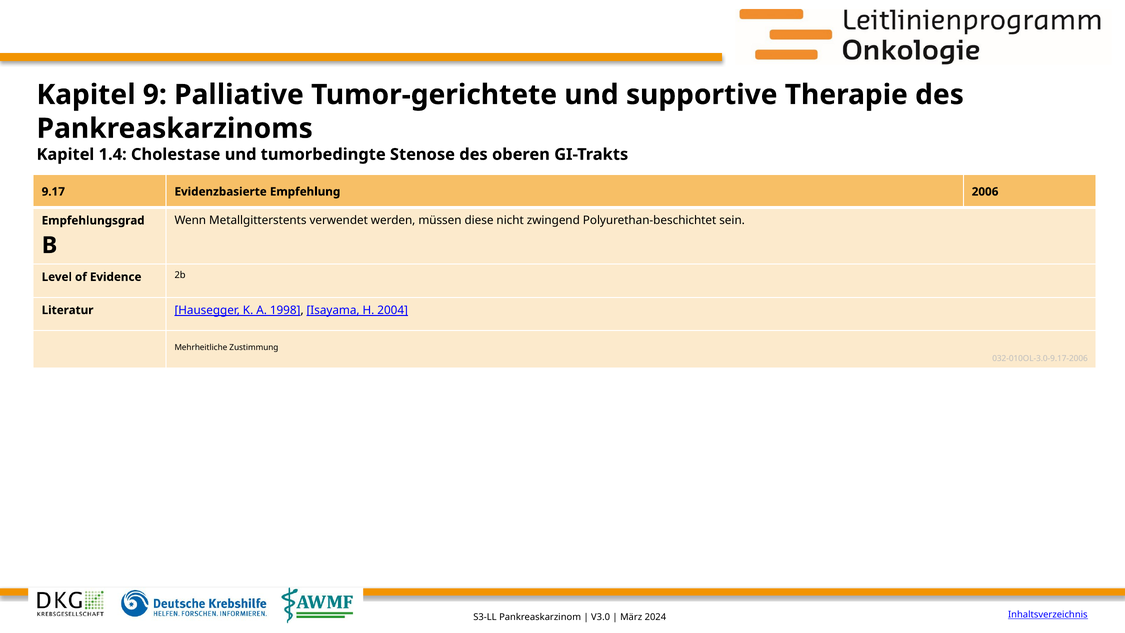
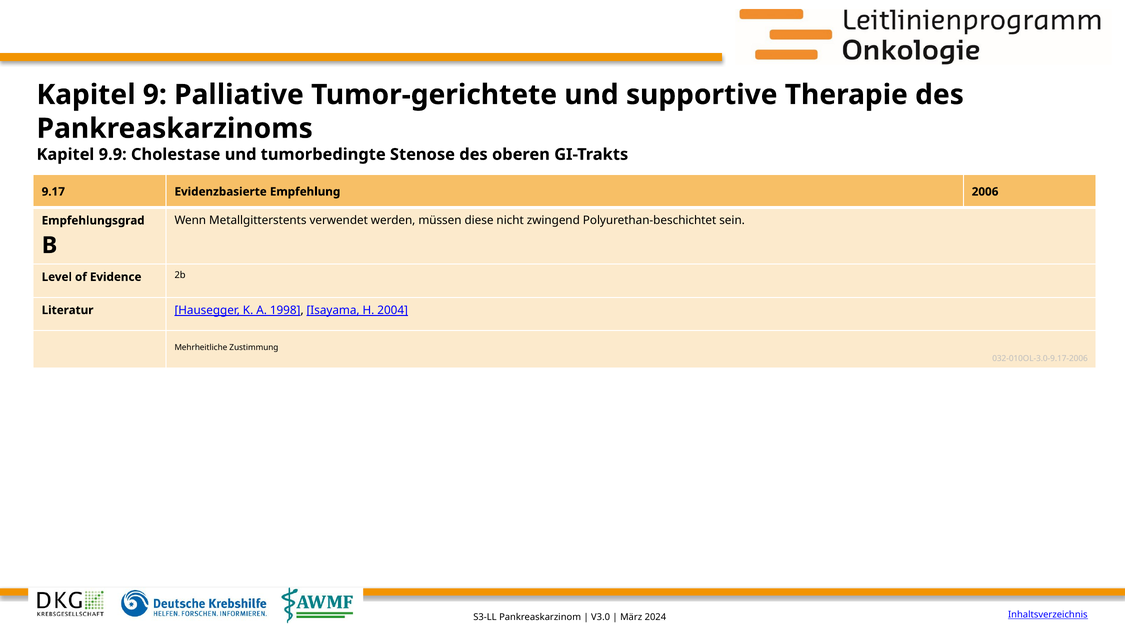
1.4: 1.4 -> 9.9
